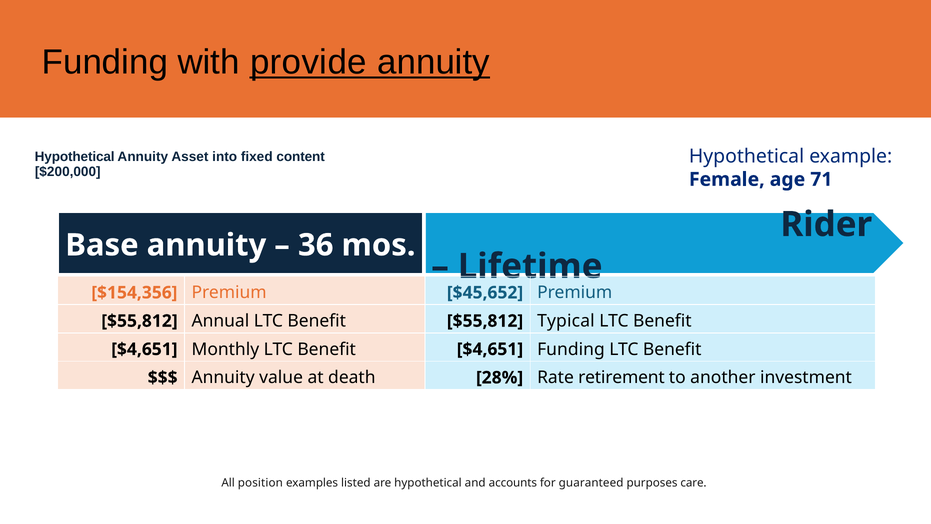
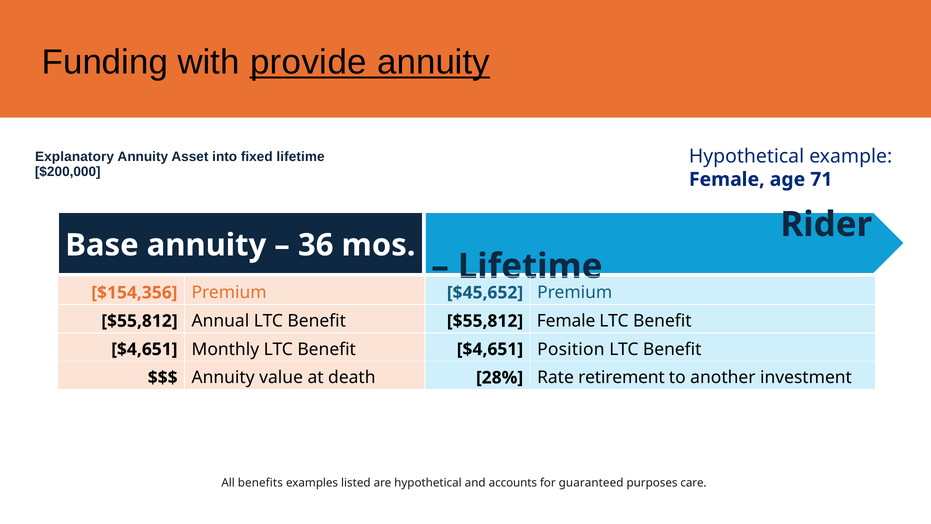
Hypothetical at (75, 157): Hypothetical -> Explanatory
fixed content: content -> lifetime
Typical at (566, 321): Typical -> Female
Funding at (571, 349): Funding -> Position
position: position -> benefits
